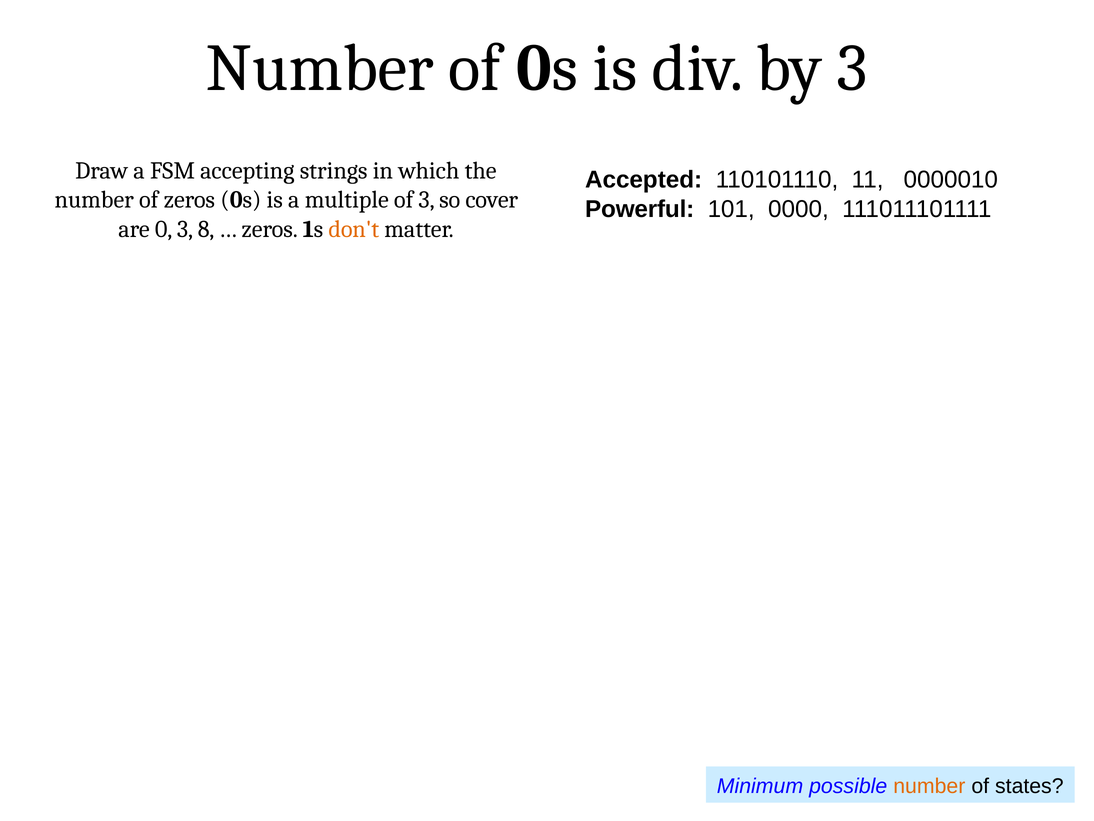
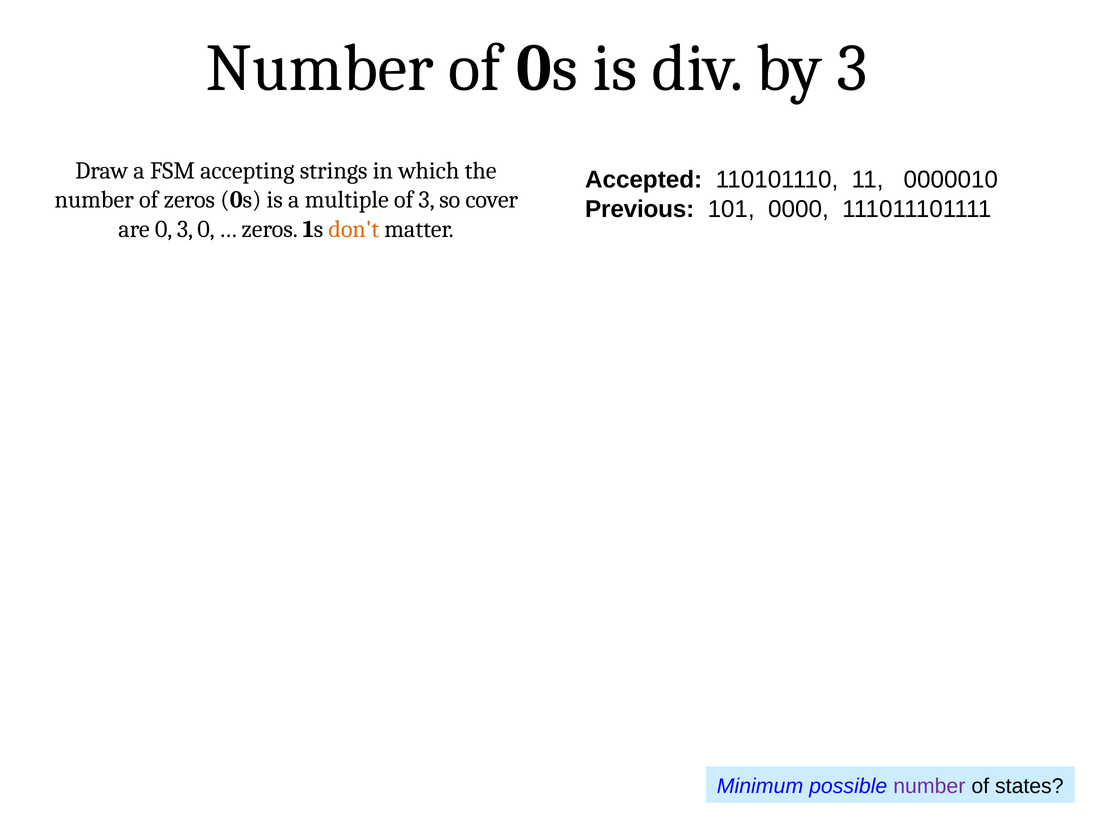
Powerful: Powerful -> Previous
3 8: 8 -> 0
number at (929, 786) colour: orange -> purple
